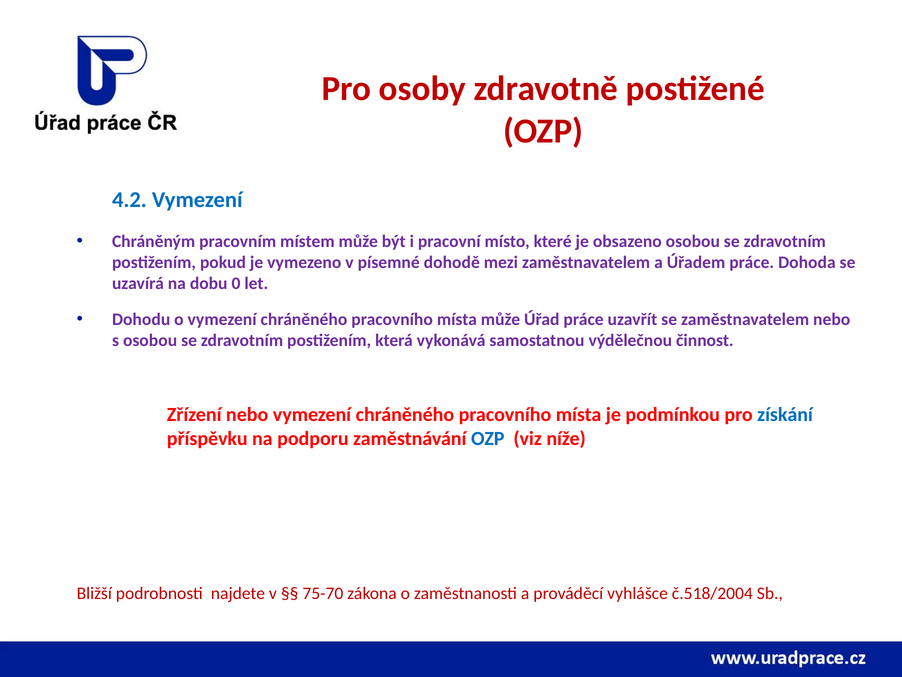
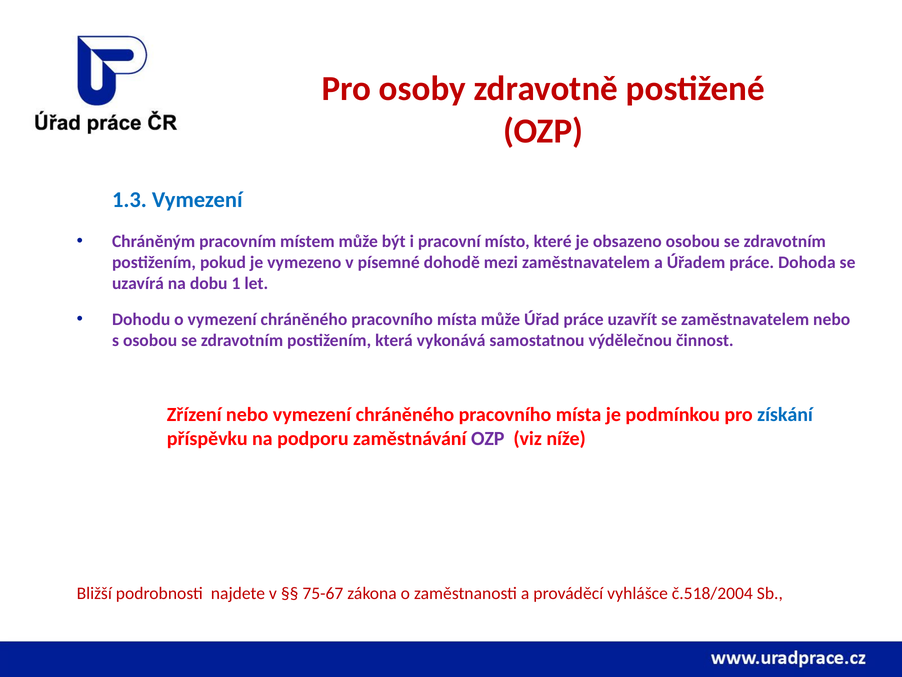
4.2: 4.2 -> 1.3
0: 0 -> 1
OZP at (488, 438) colour: blue -> purple
75-70: 75-70 -> 75-67
